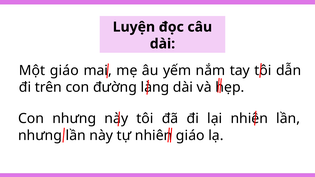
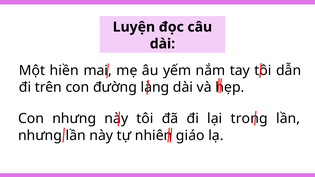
Một giáo: giáo -> hiền
lại nhiên: nhiên -> trong
